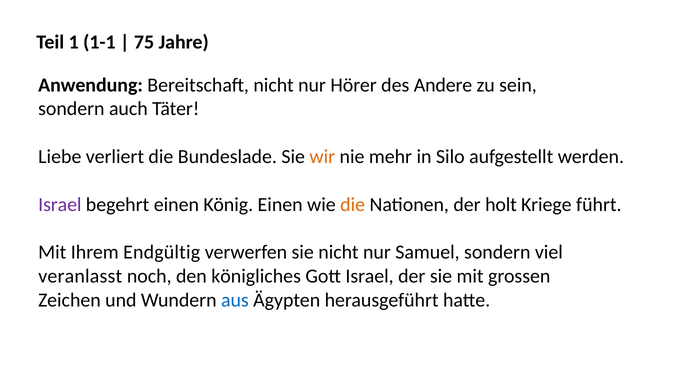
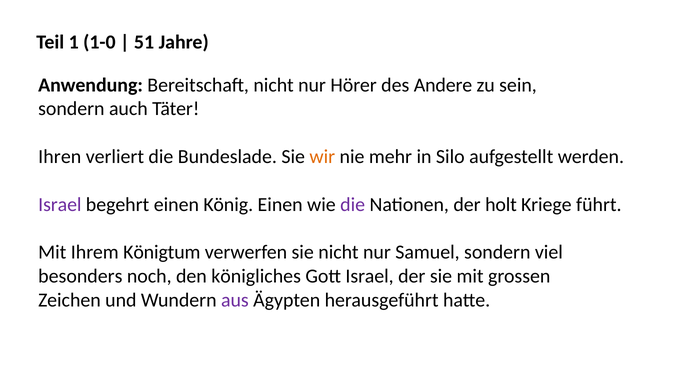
1-1: 1-1 -> 1-0
75: 75 -> 51
Liebe: Liebe -> Ihren
die at (353, 204) colour: orange -> purple
Endgültig: Endgültig -> Königtum
veranlasst: veranlasst -> besonders
aus colour: blue -> purple
